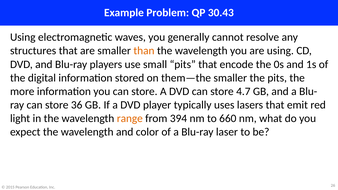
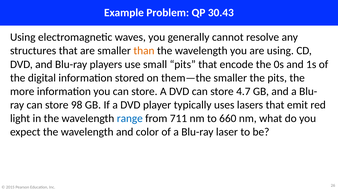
36: 36 -> 98
range colour: orange -> blue
394: 394 -> 711
